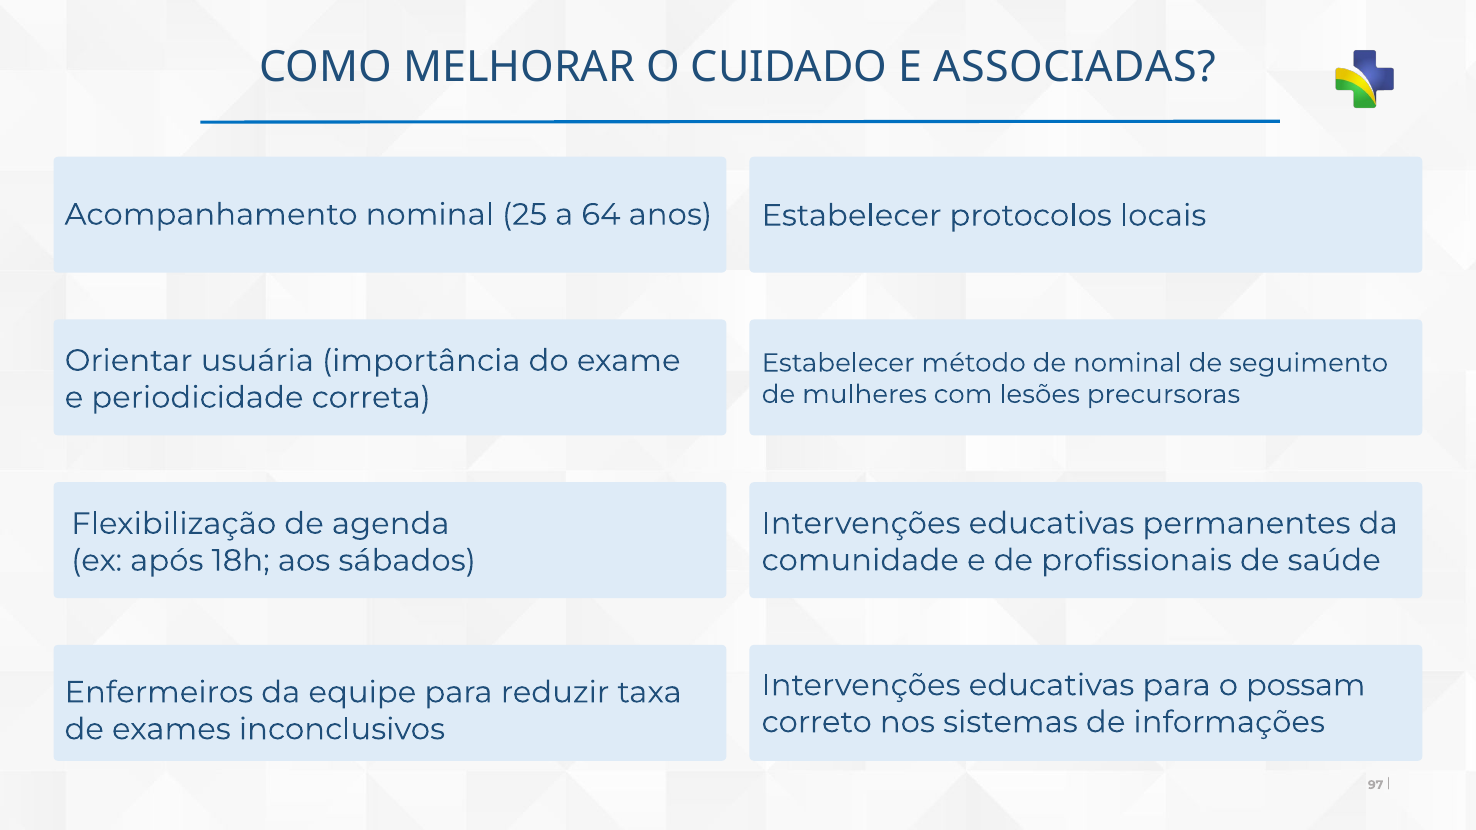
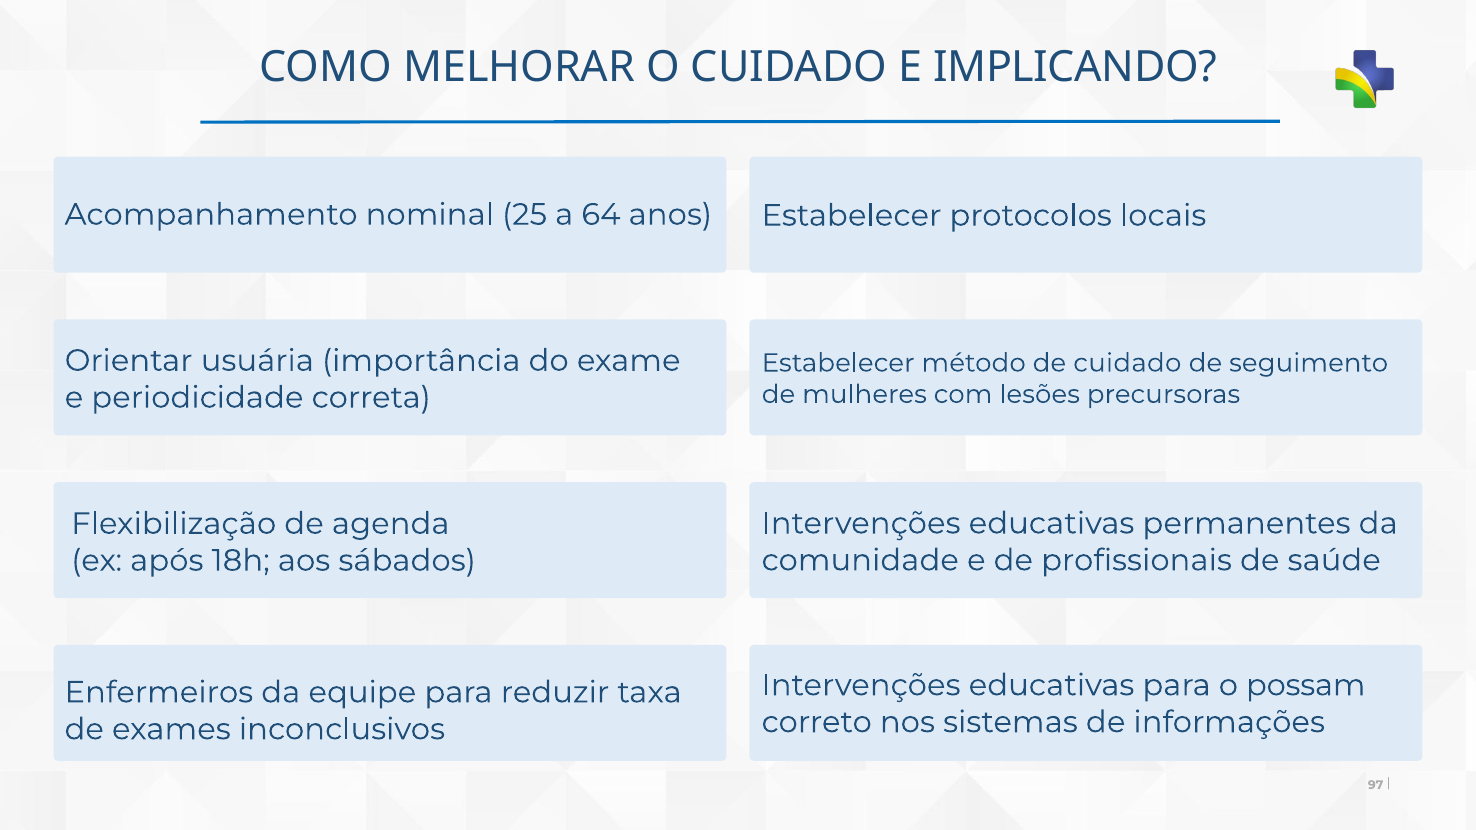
ASSOCIADAS: ASSOCIADAS -> IMPLICANDO
de nominal: nominal -> cuidado
